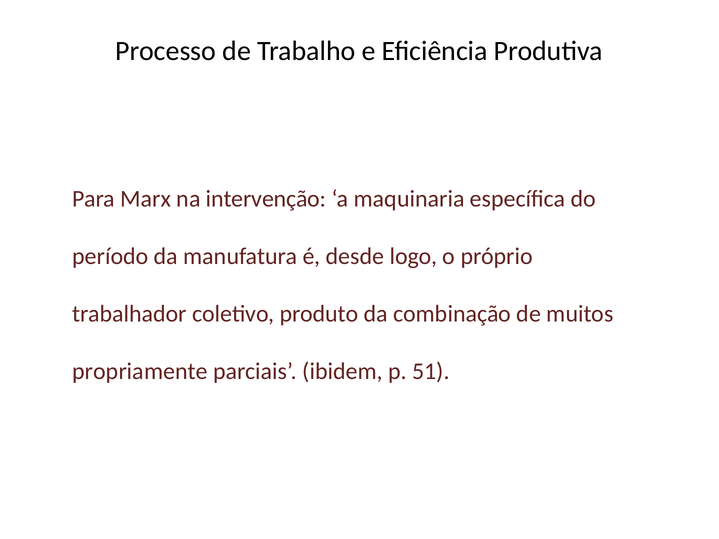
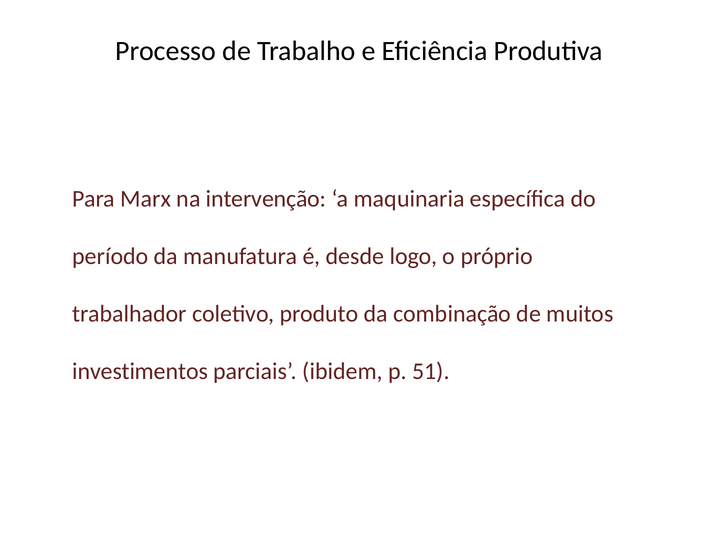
propriamente: propriamente -> investimentos
